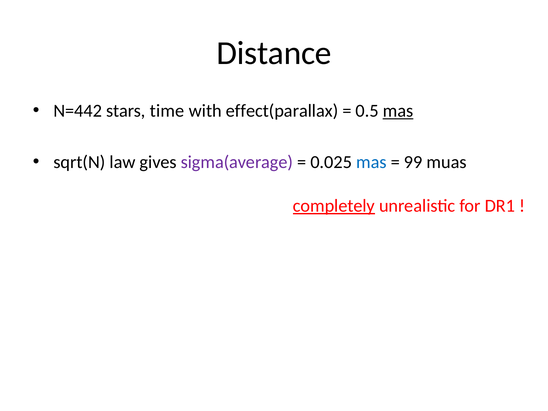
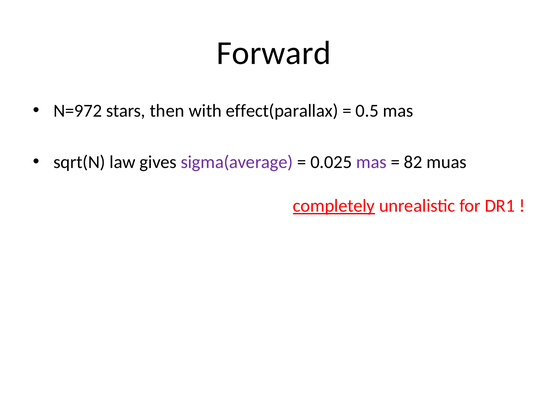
Distance: Distance -> Forward
N=442: N=442 -> N=972
time: time -> then
mas at (398, 111) underline: present -> none
mas at (371, 162) colour: blue -> purple
99: 99 -> 82
